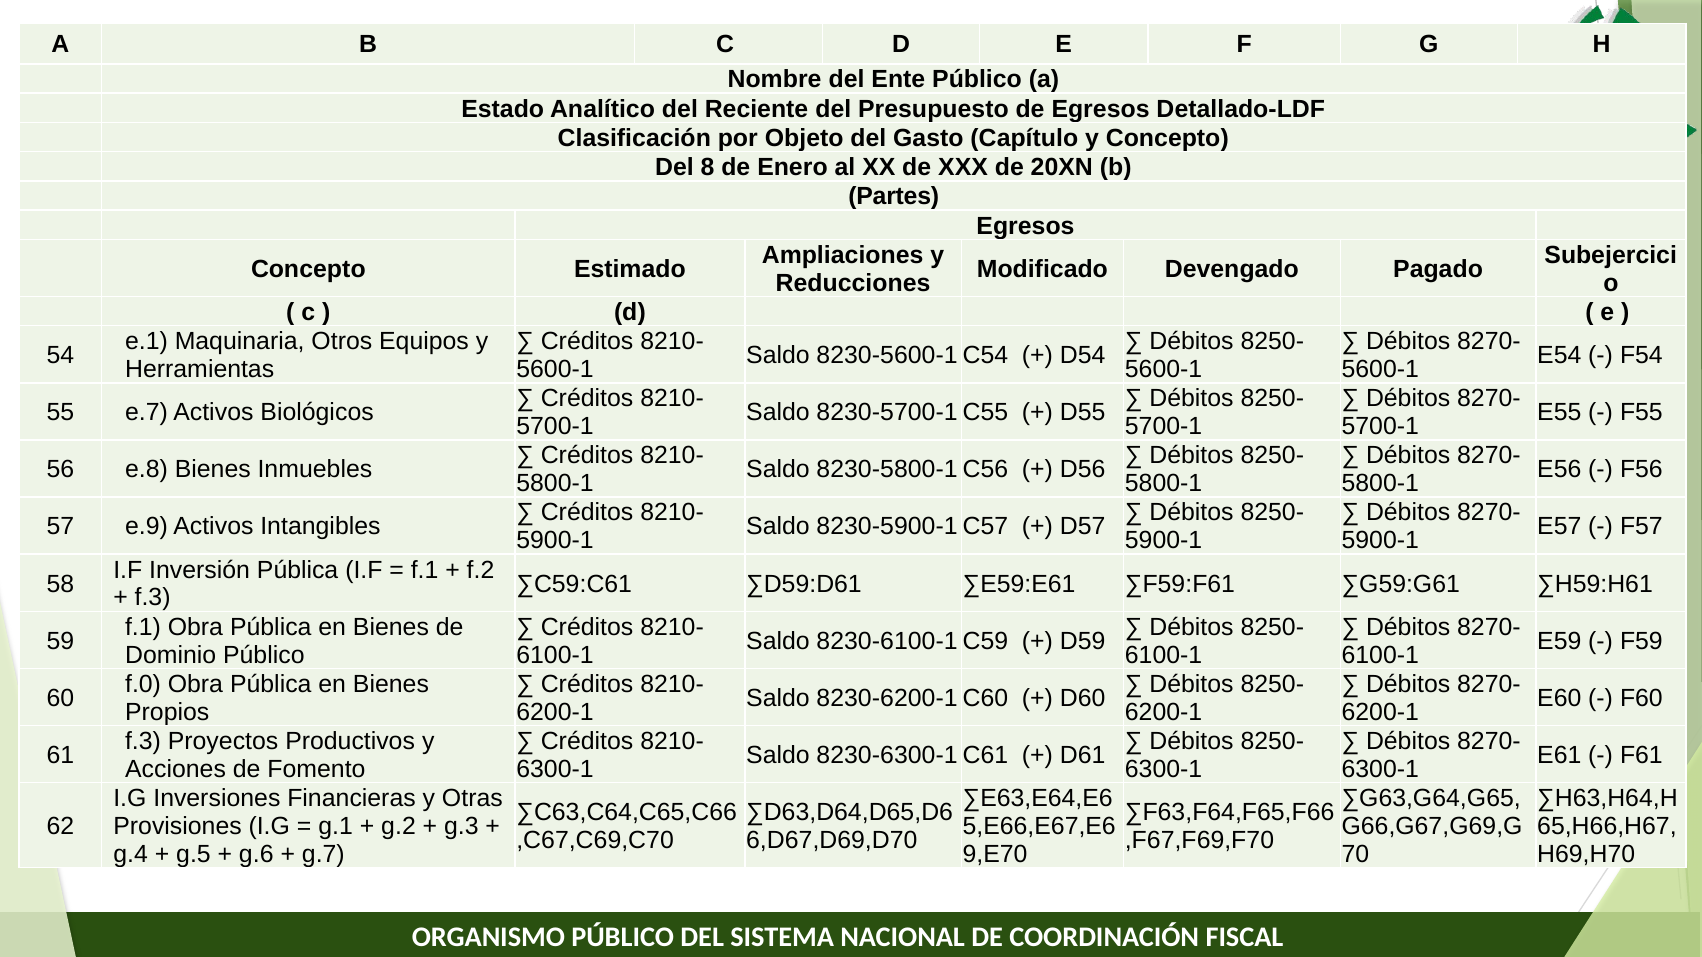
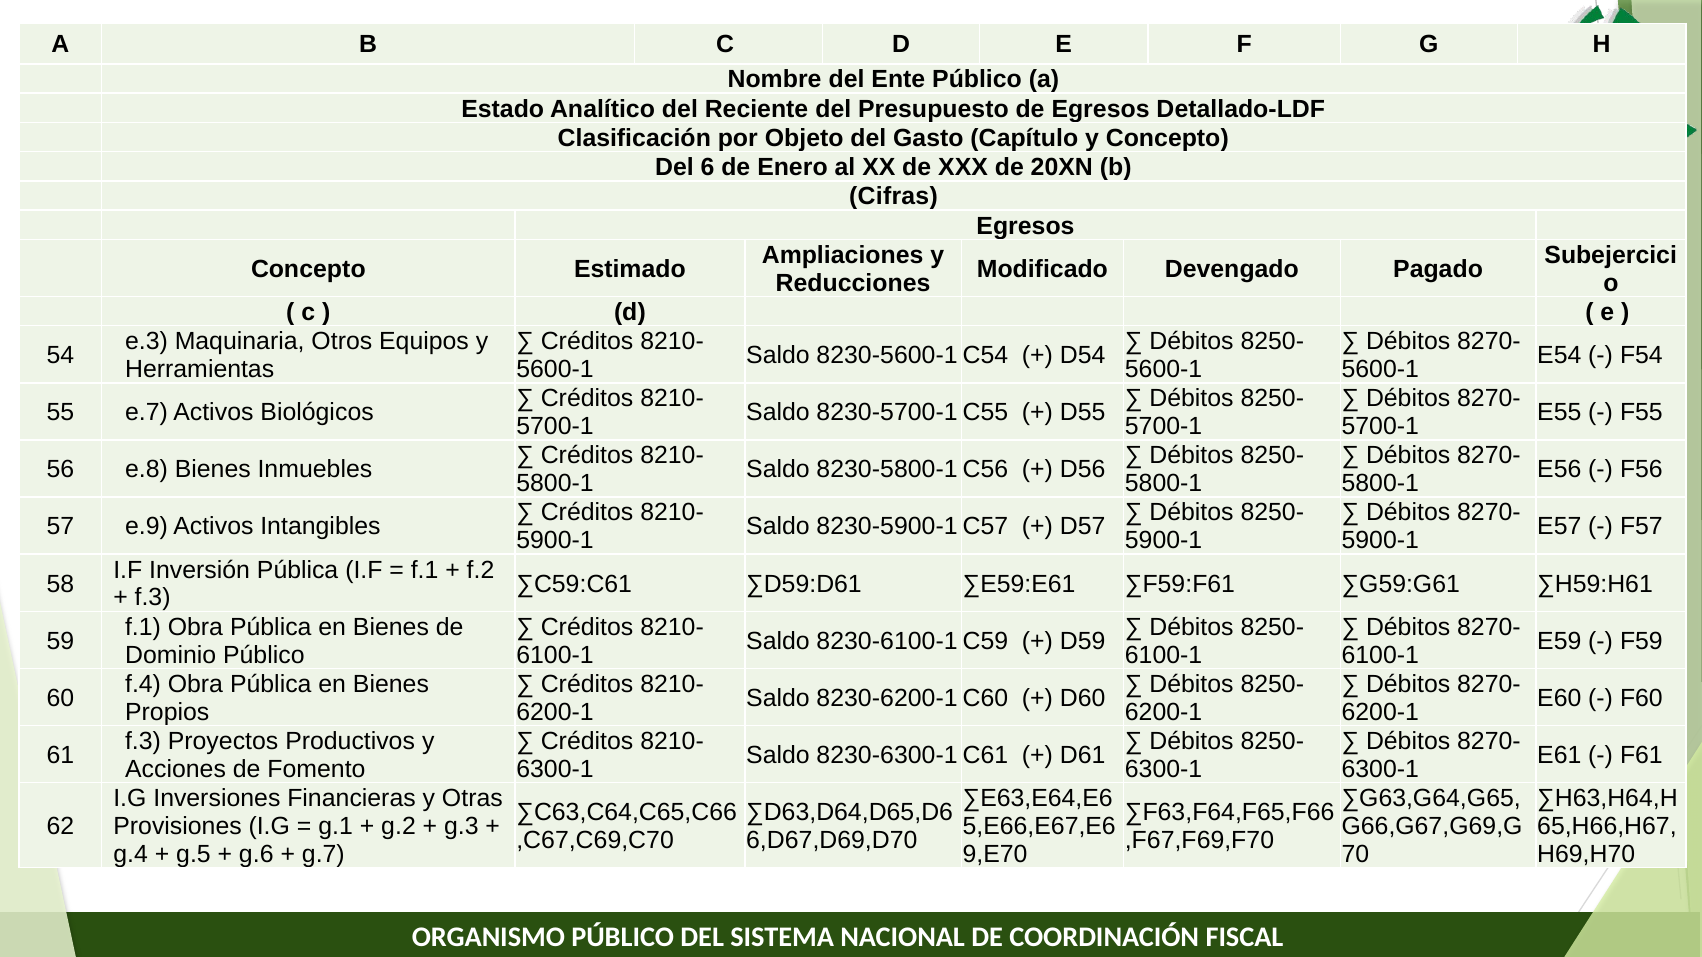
8: 8 -> 6
Partes: Partes -> Cifras
e.1: e.1 -> e.3
f.0: f.0 -> f.4
